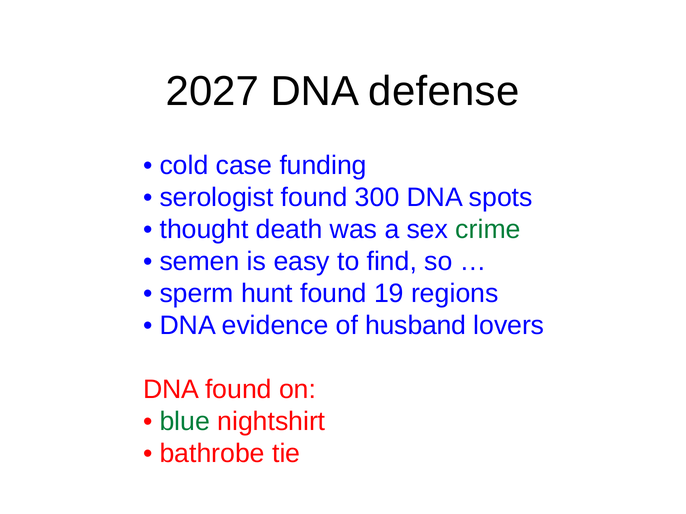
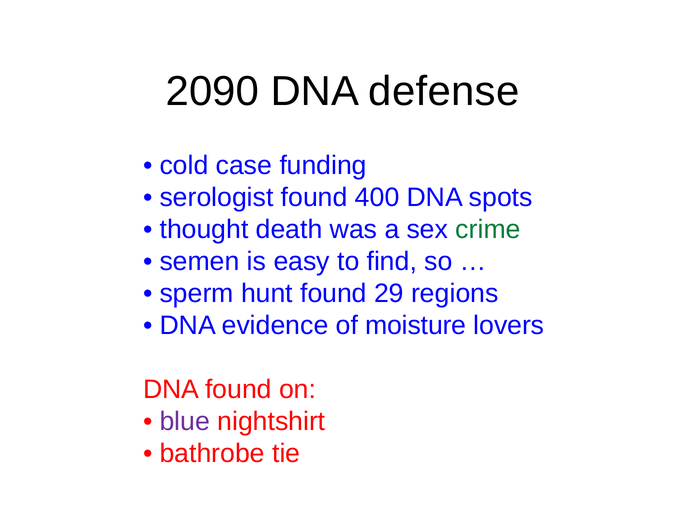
2027: 2027 -> 2090
300: 300 -> 400
19: 19 -> 29
husband: husband -> moisture
blue colour: green -> purple
